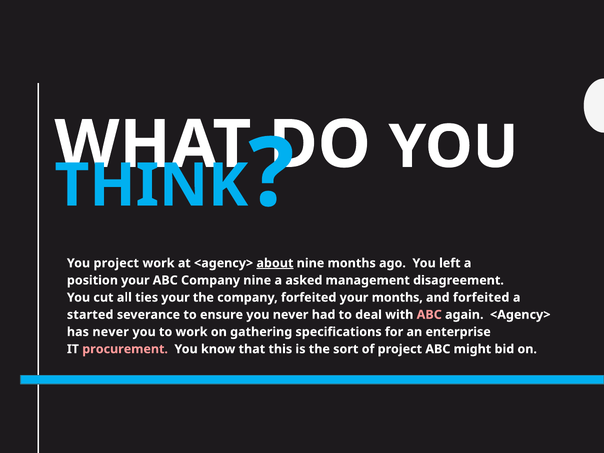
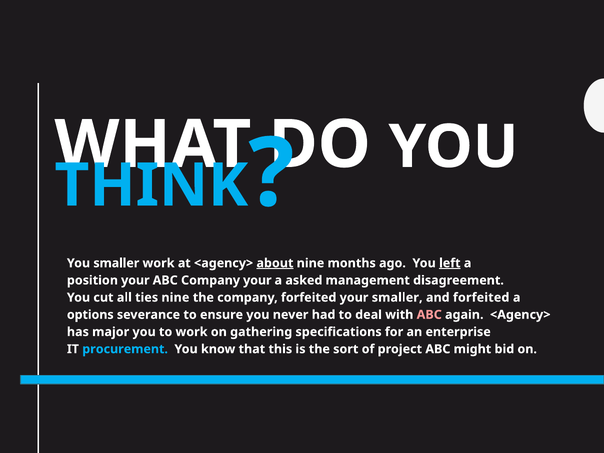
You project: project -> smaller
left underline: none -> present
Company nine: nine -> your
ties your: your -> nine
your months: months -> smaller
started: started -> options
has never: never -> major
procurement colour: pink -> light blue
